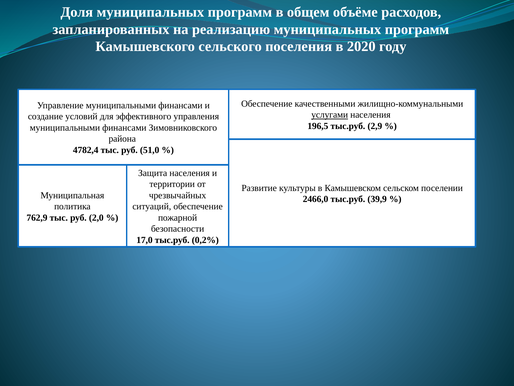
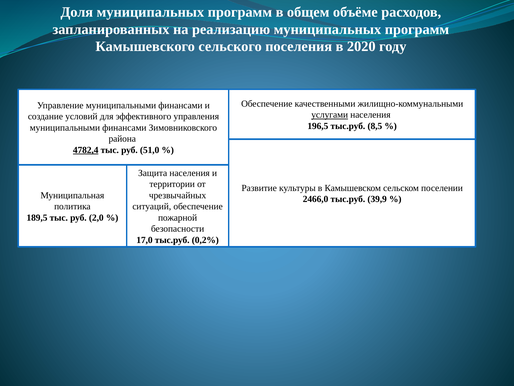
2,9: 2,9 -> 8,5
4782,4 underline: none -> present
762,9: 762,9 -> 189,5
